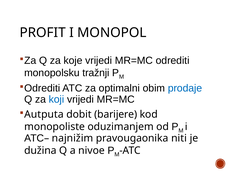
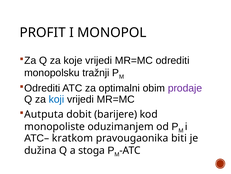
prodaje colour: blue -> purple
najnižim: najnižim -> kratkom
niti: niti -> biti
nivoe: nivoe -> stoga
